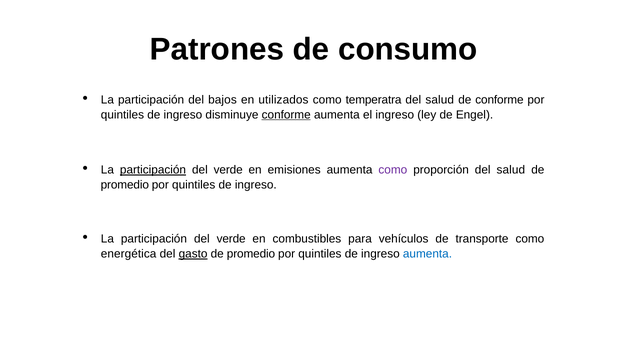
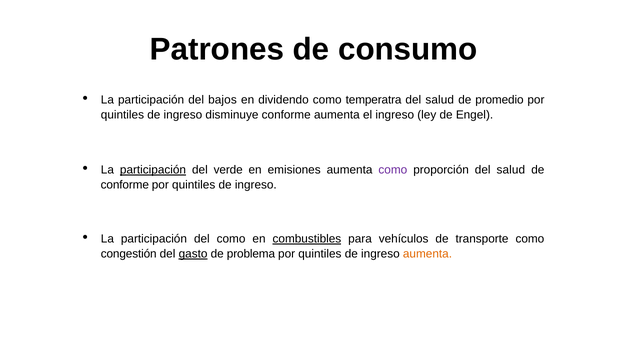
utilizados: utilizados -> dividendo
de conforme: conforme -> promedio
conforme at (286, 115) underline: present -> none
promedio at (125, 185): promedio -> conforme
verde at (231, 239): verde -> como
combustibles underline: none -> present
energética: energética -> congestión
promedio at (251, 254): promedio -> problema
aumenta at (427, 254) colour: blue -> orange
